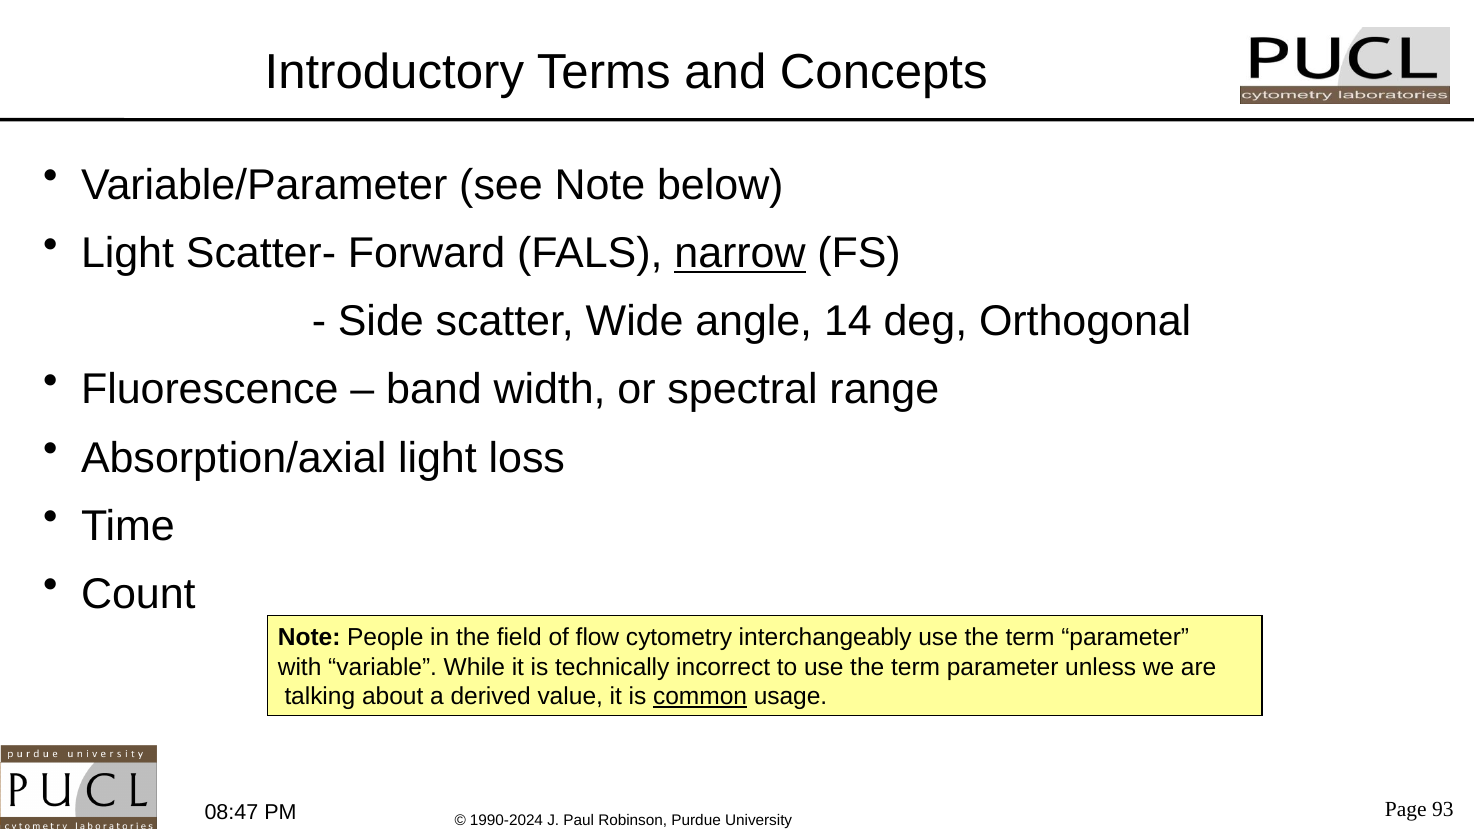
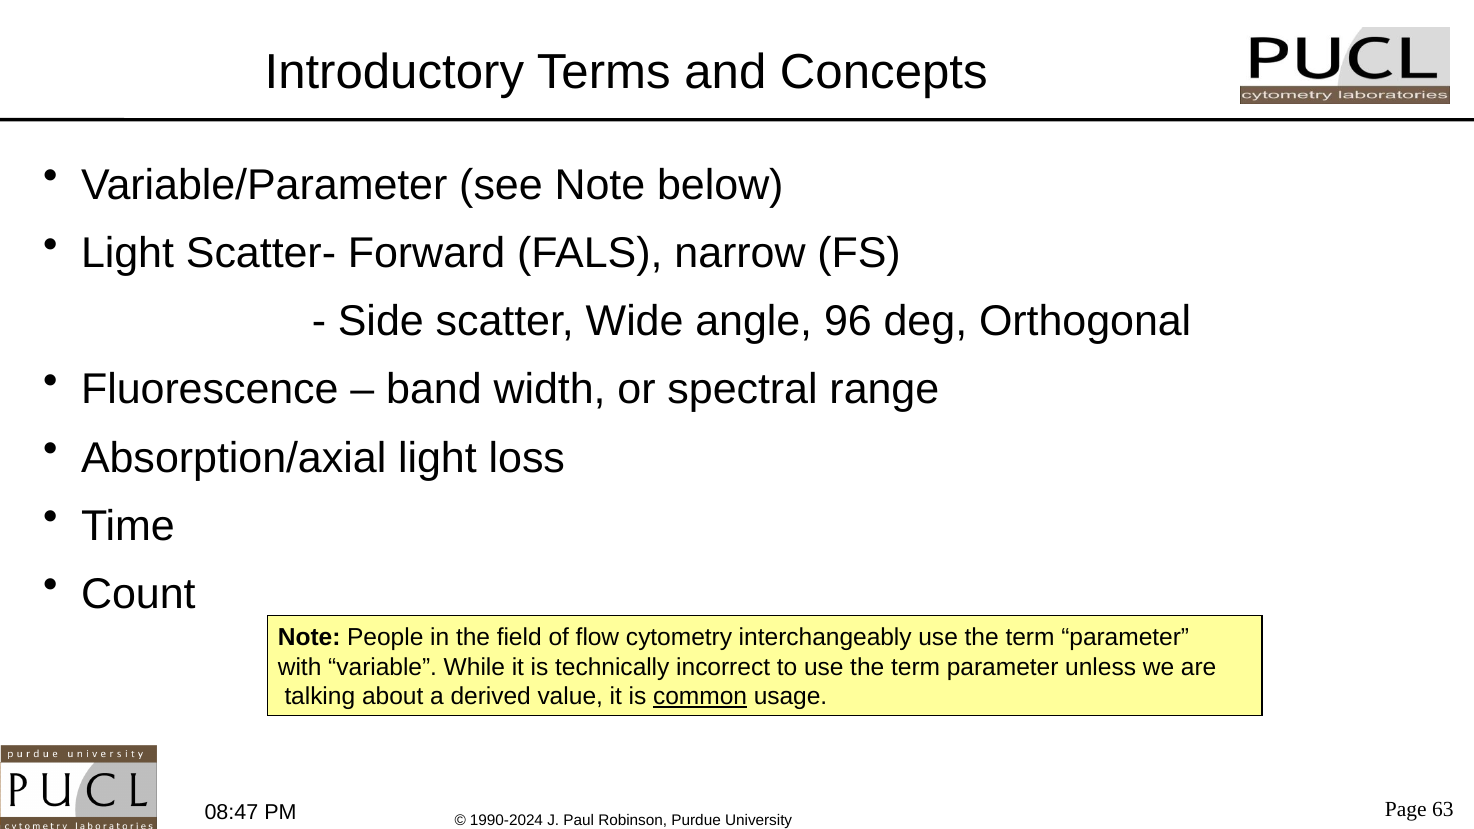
narrow underline: present -> none
14: 14 -> 96
93: 93 -> 63
